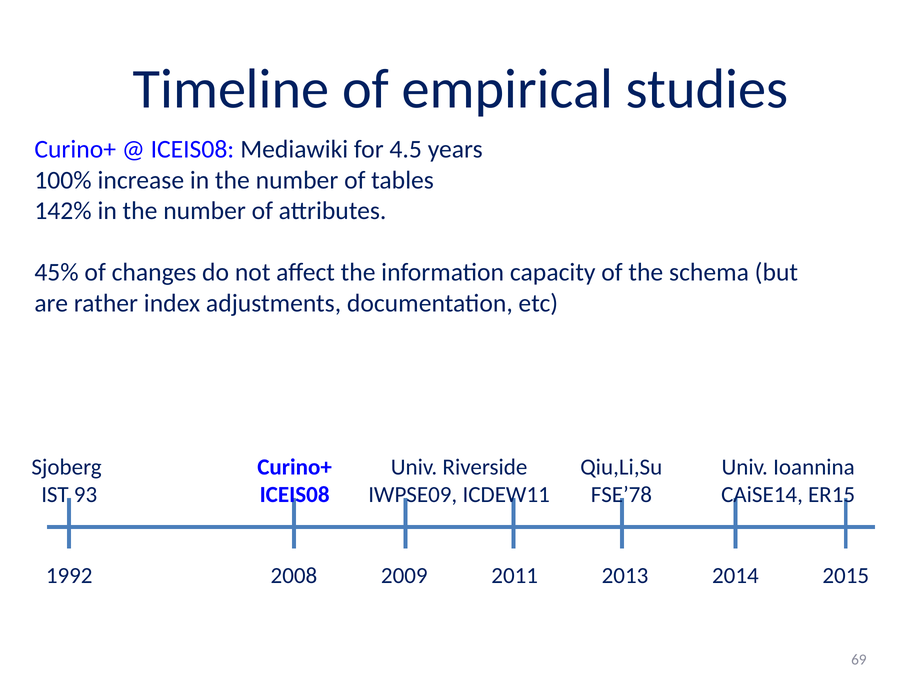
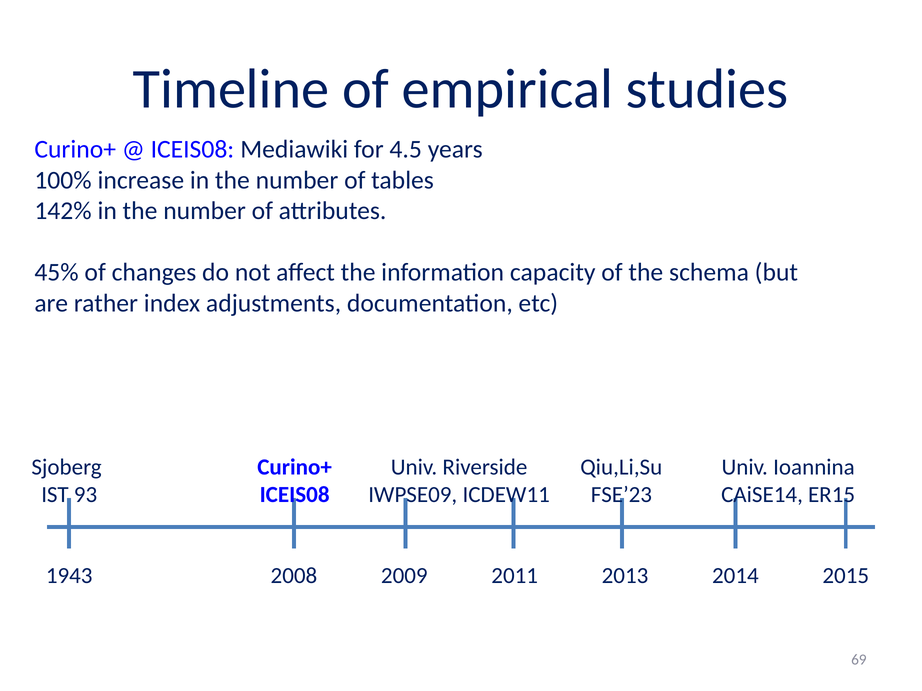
FSE’78: FSE’78 -> FSE’23
1992: 1992 -> 1943
